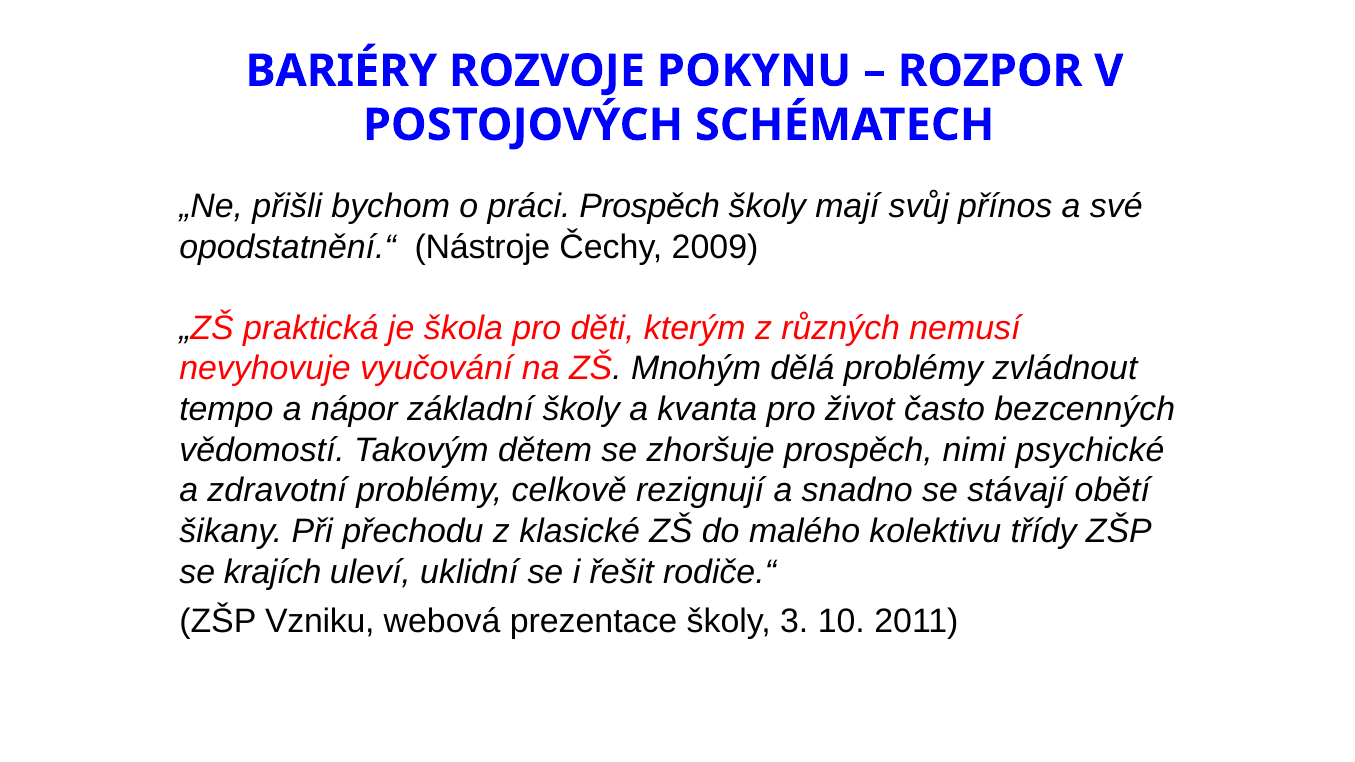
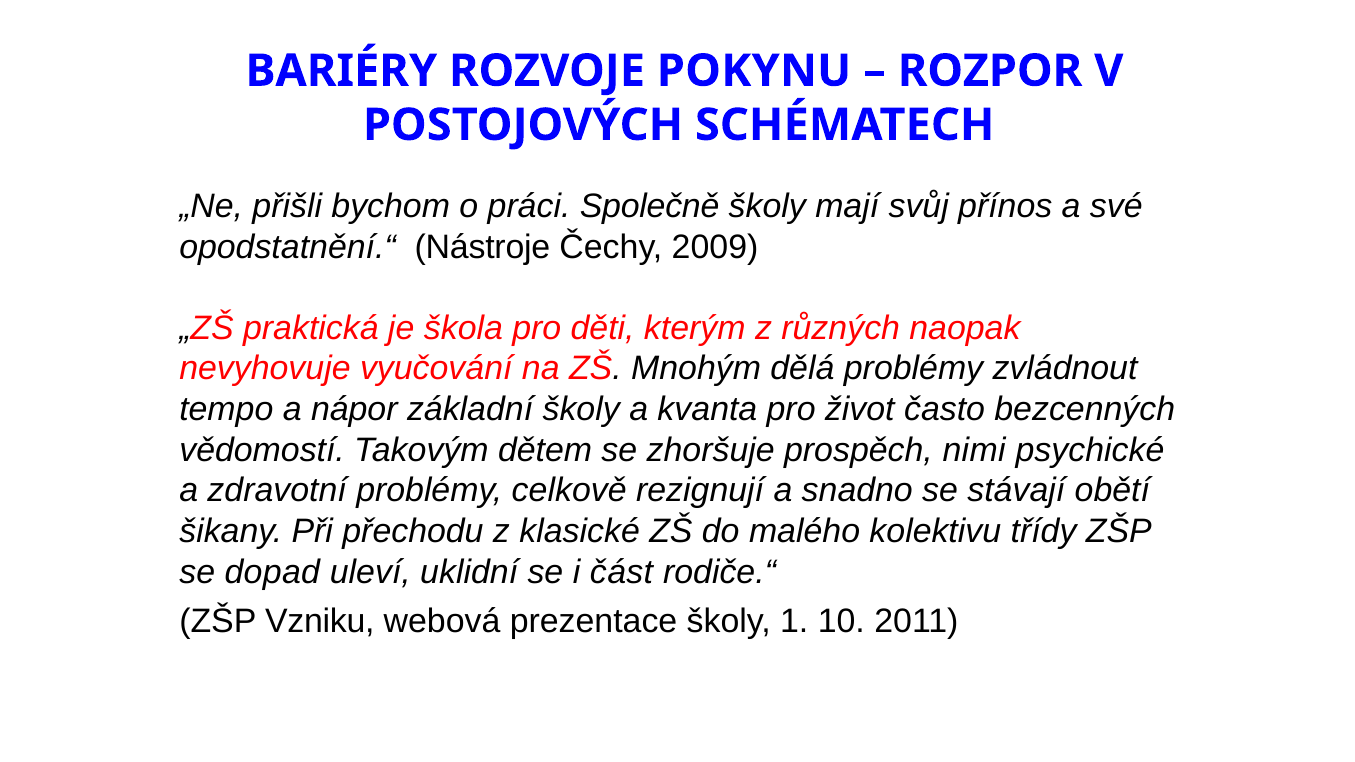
práci Prospěch: Prospěch -> Společně
nemusí: nemusí -> naopak
krajích: krajích -> dopad
řešit: řešit -> část
3: 3 -> 1
